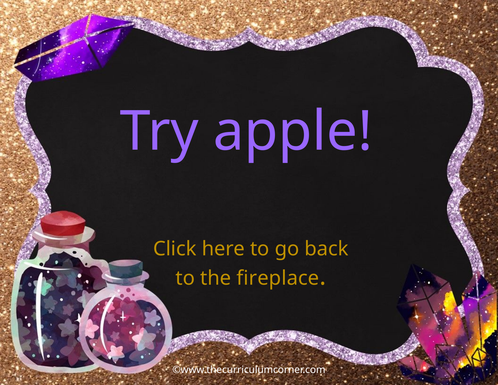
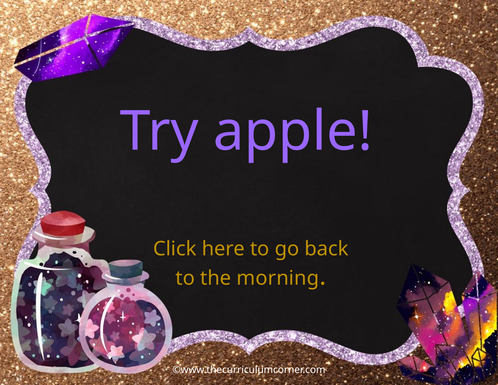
fireplace: fireplace -> morning
